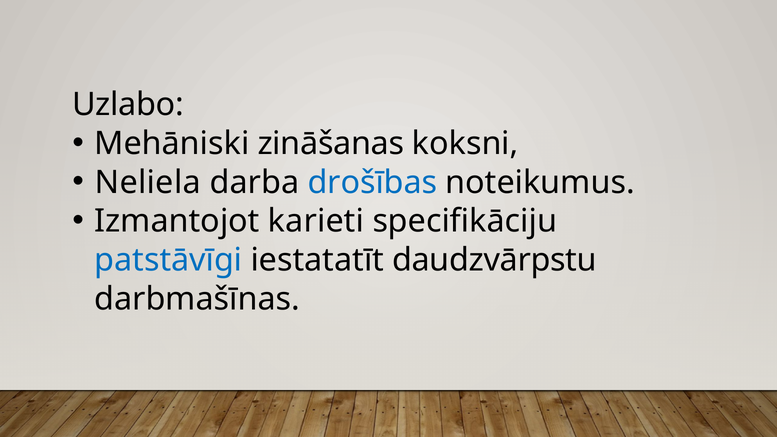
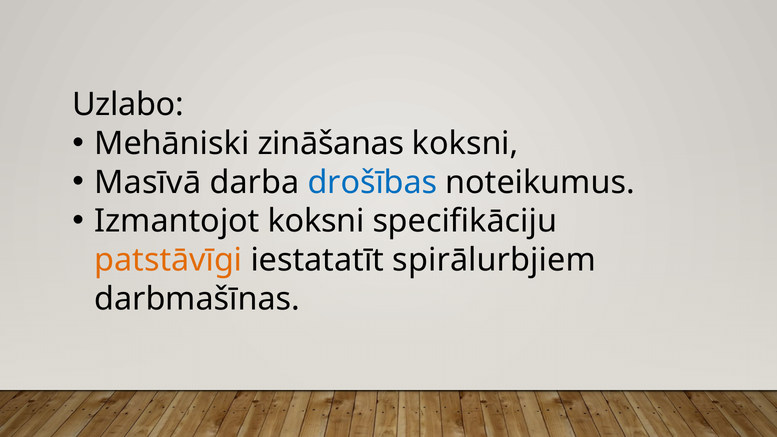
Neliela: Neliela -> Masīvā
Izmantojot karieti: karieti -> koksni
patstāvīgi colour: blue -> orange
daudzvārpstu: daudzvārpstu -> spirālurbjiem
